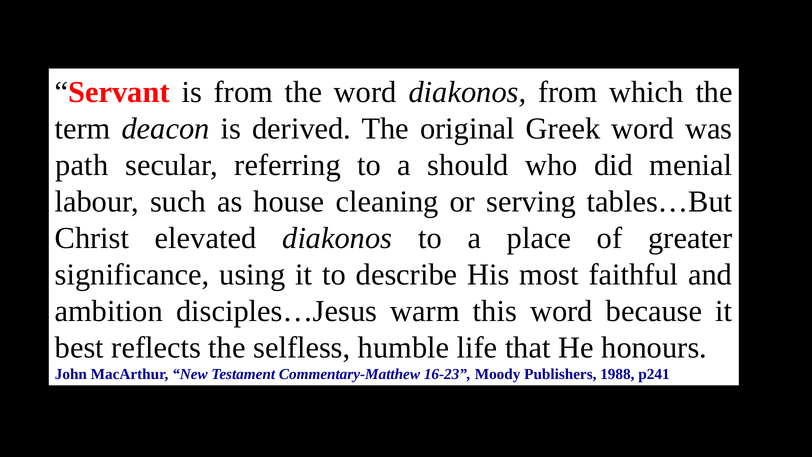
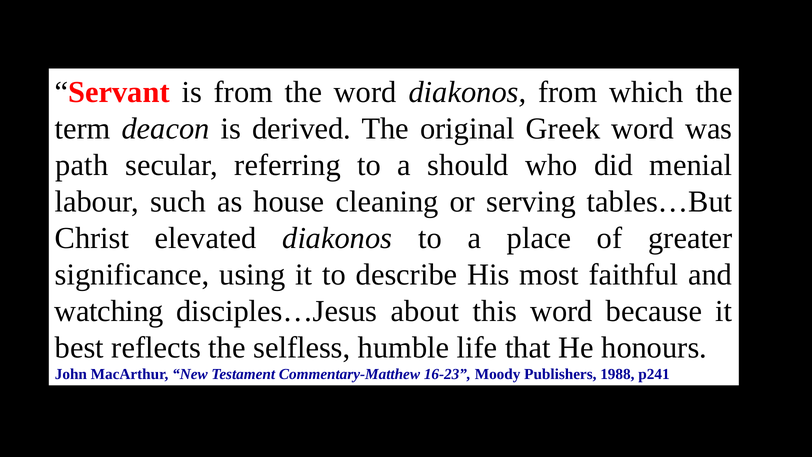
ambition: ambition -> watching
warm: warm -> about
